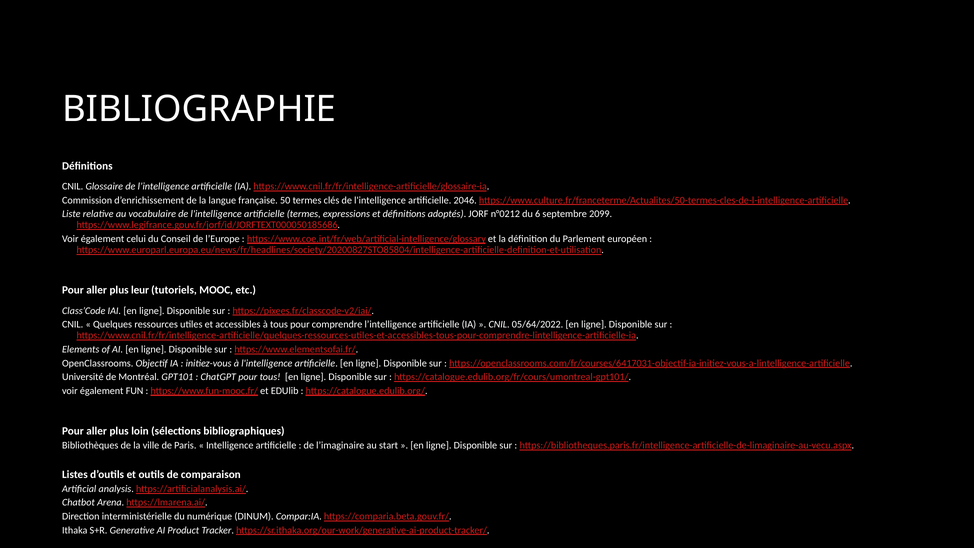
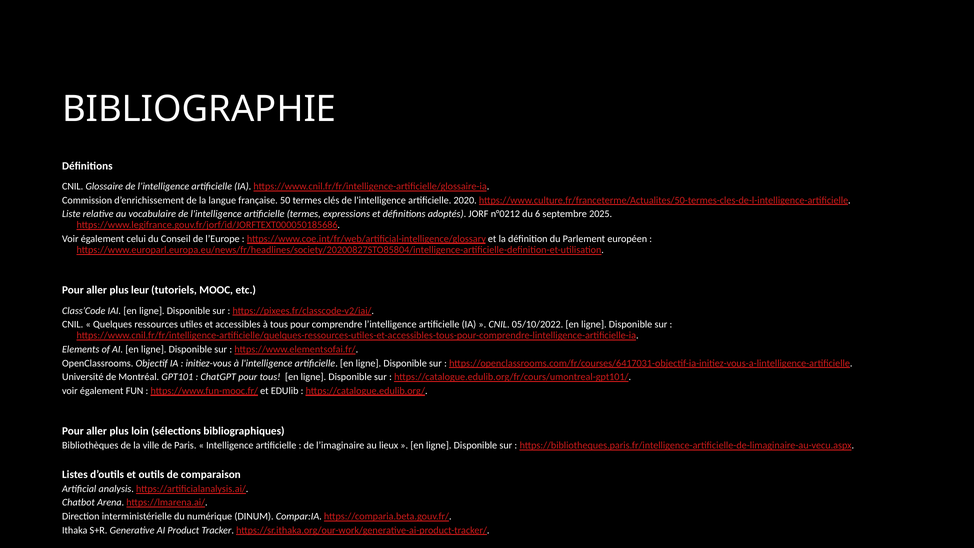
2046: 2046 -> 2020
2099: 2099 -> 2025
05/64/2022: 05/64/2022 -> 05/10/2022
start: start -> lieux
